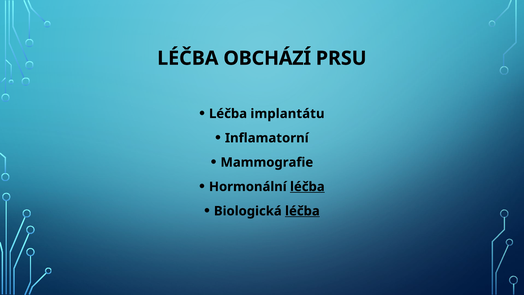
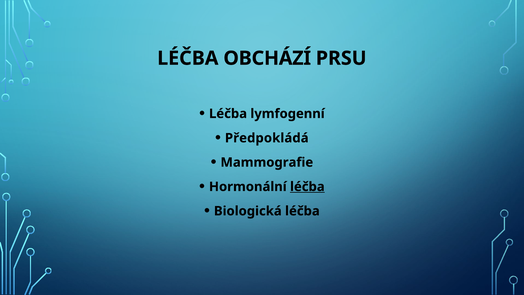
implantátu: implantátu -> lymfogenní
Inflamatorní: Inflamatorní -> Předpokládá
léčba at (302, 211) underline: present -> none
